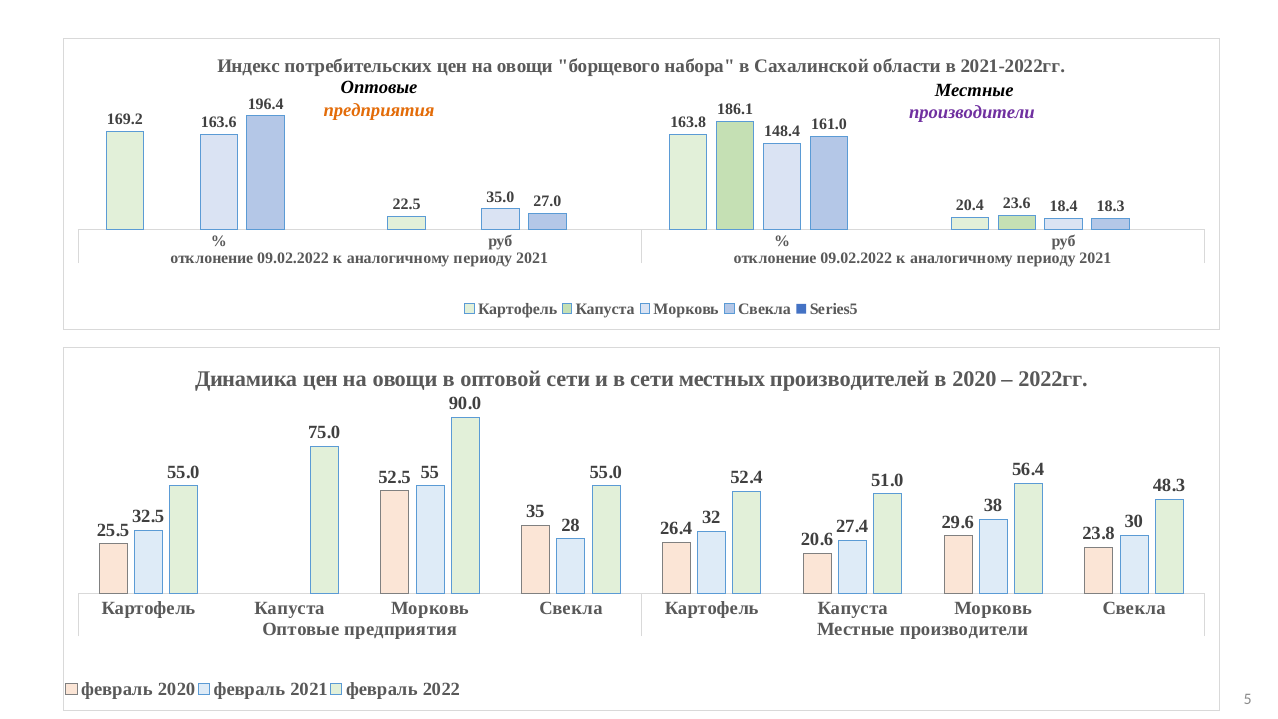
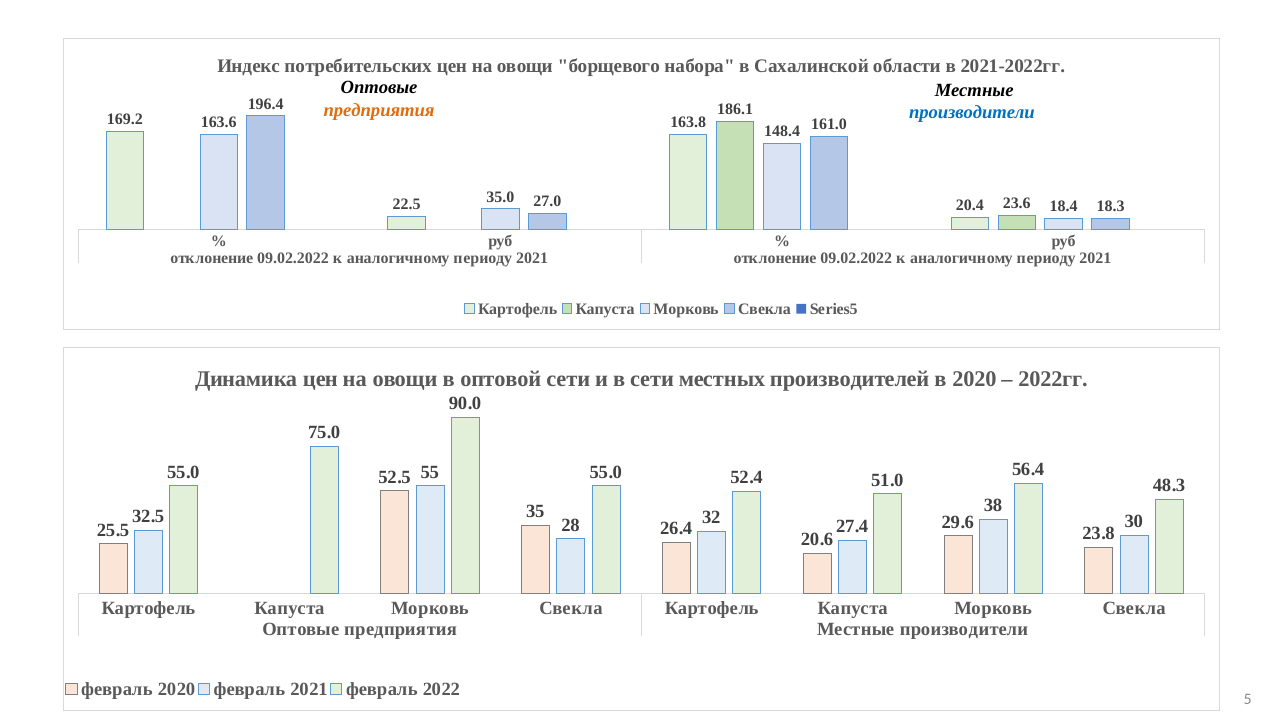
производители at (972, 113) colour: purple -> blue
